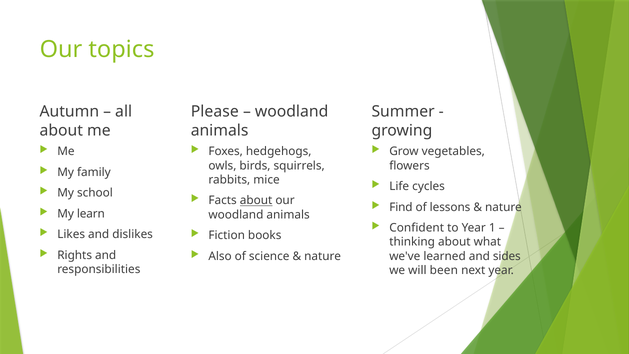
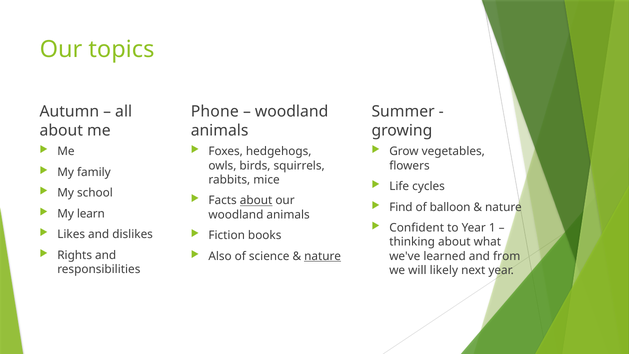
Please: Please -> Phone
lessons: lessons -> balloon
nature at (323, 256) underline: none -> present
sides: sides -> from
been: been -> likely
